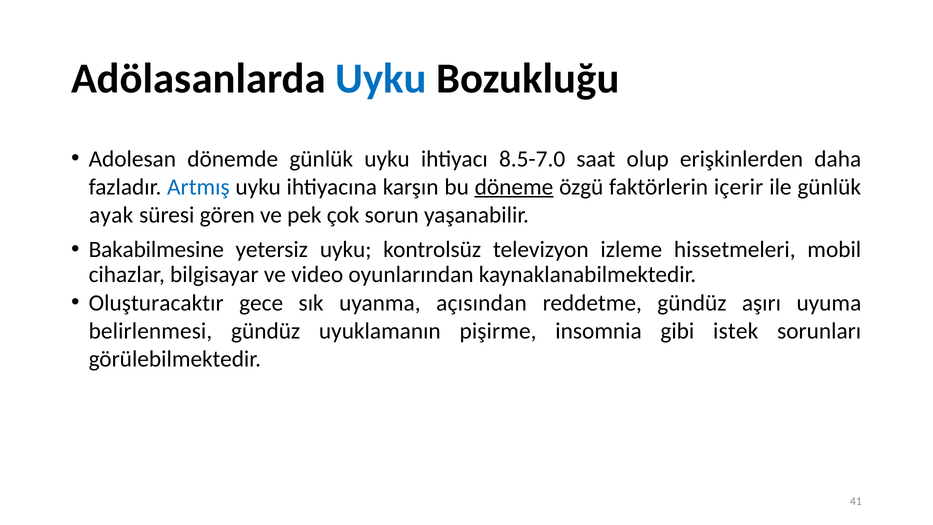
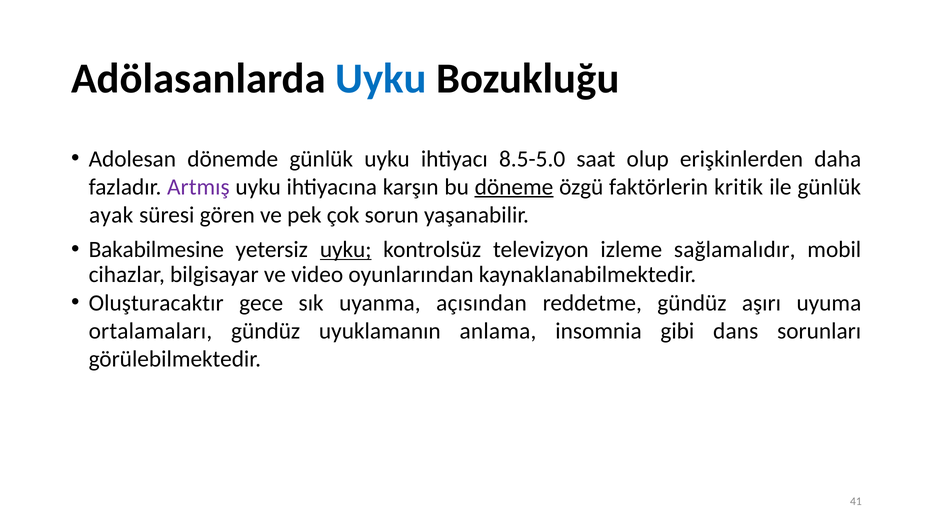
8.5-7.0: 8.5-7.0 -> 8.5-5.0
Artmış colour: blue -> purple
içerir: içerir -> kritik
uyku at (346, 249) underline: none -> present
hissetmeleri: hissetmeleri -> sağlamalıdır
belirlenmesi: belirlenmesi -> ortalamaları
pişirme: pişirme -> anlama
istek: istek -> dans
